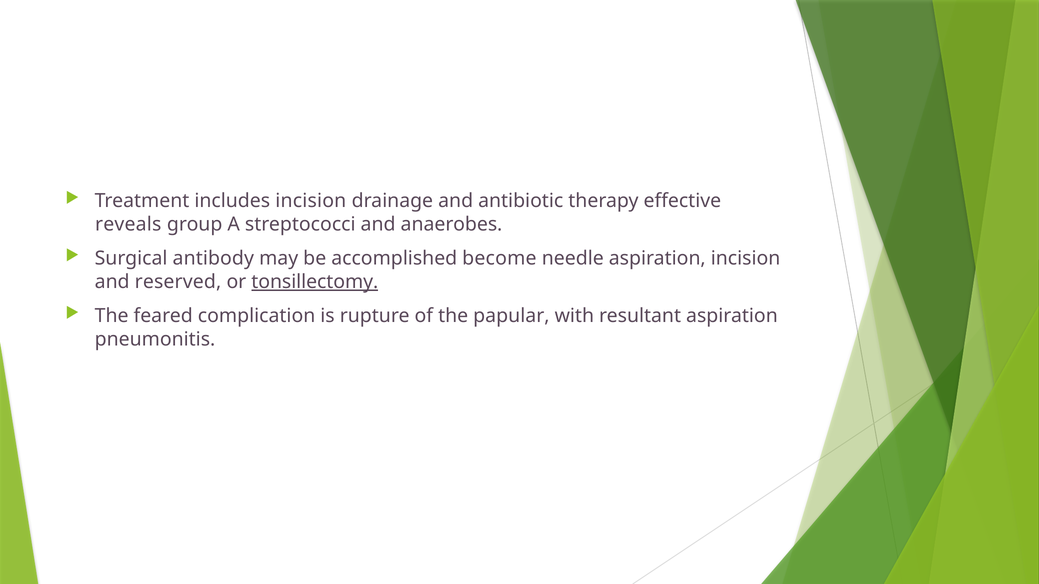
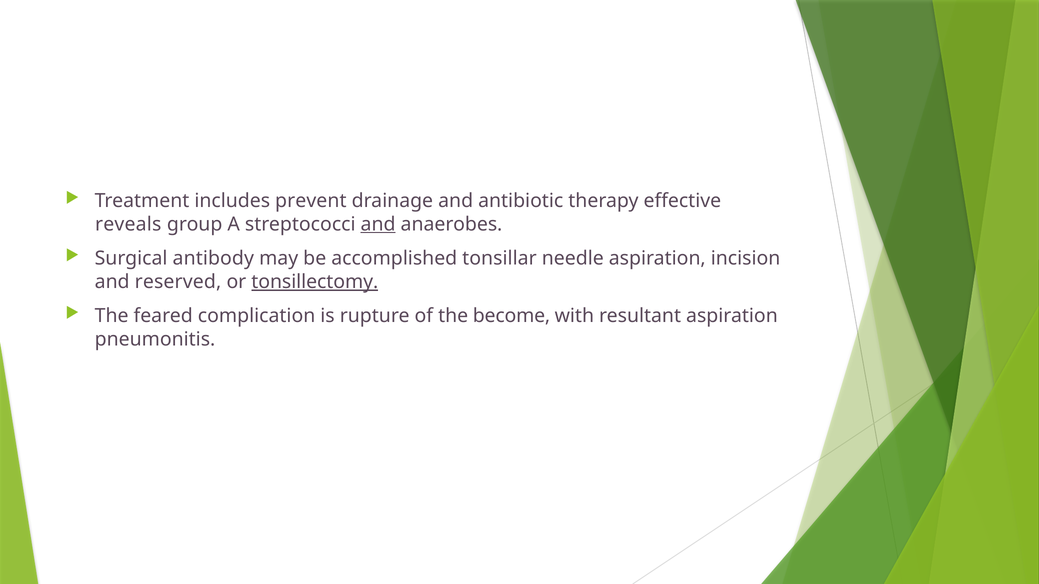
includes incision: incision -> prevent
and at (378, 224) underline: none -> present
become: become -> tonsillar
papular: papular -> become
